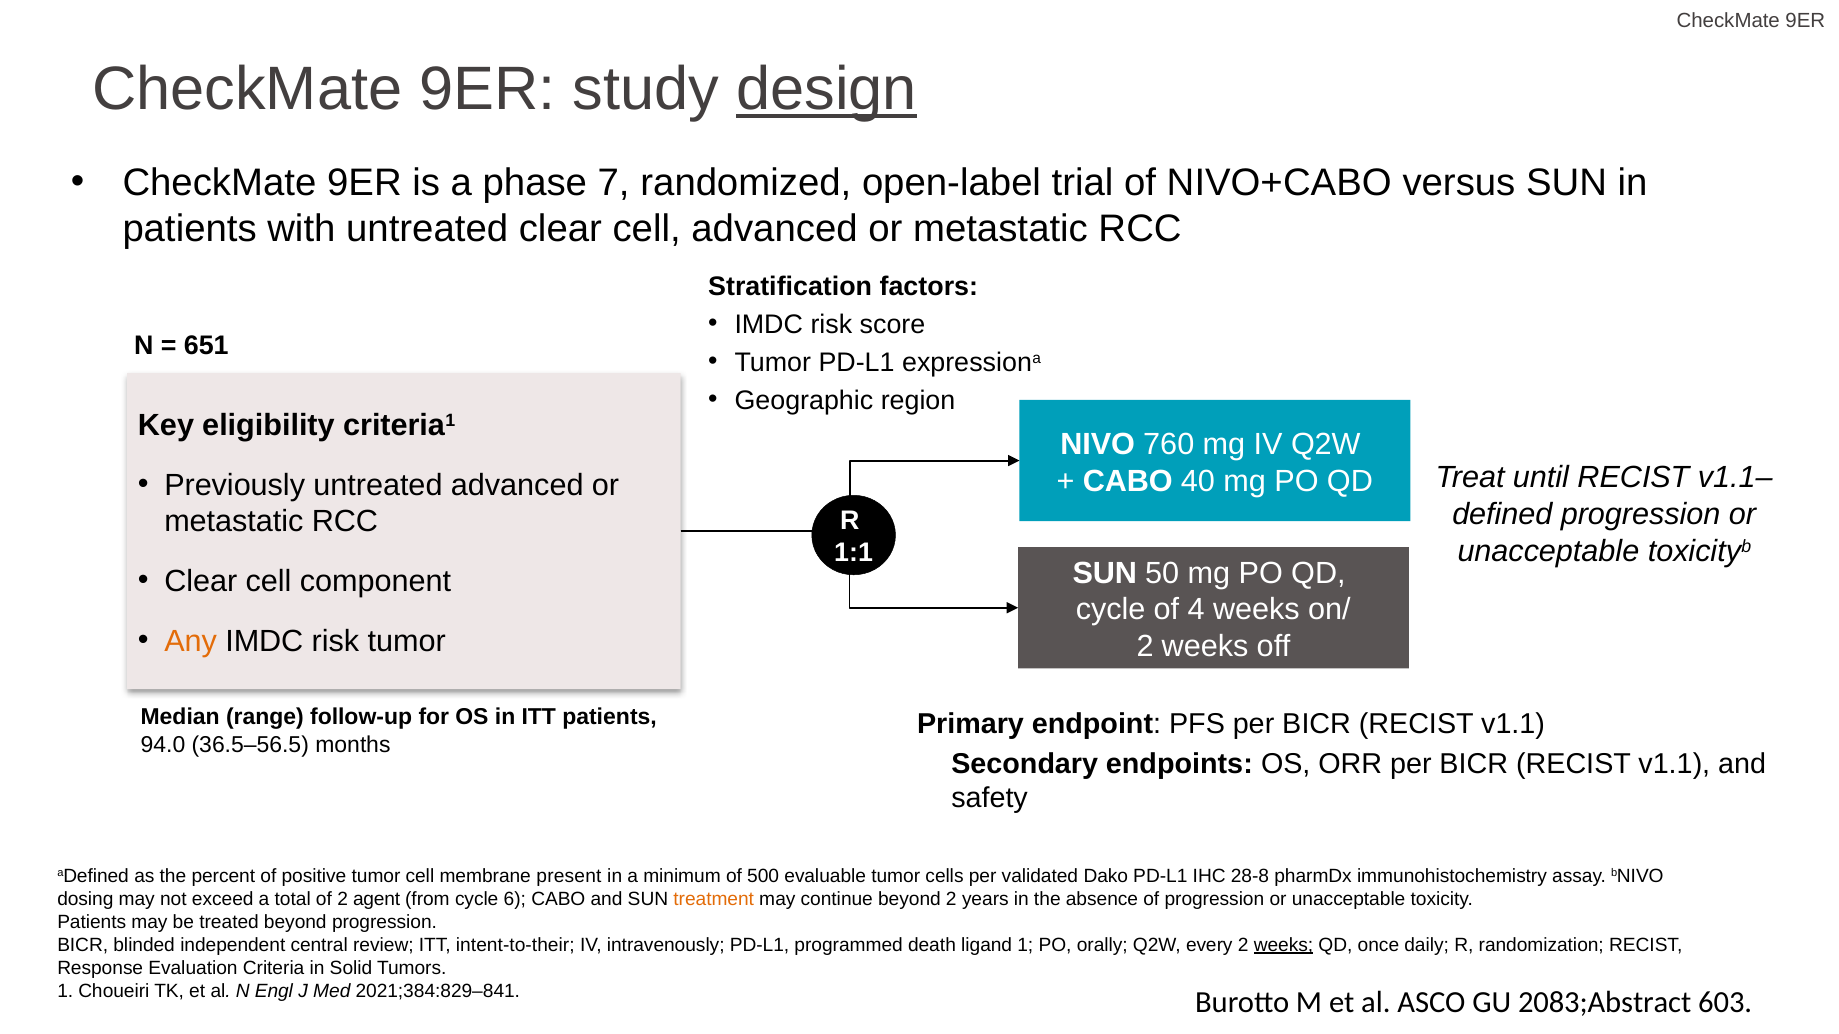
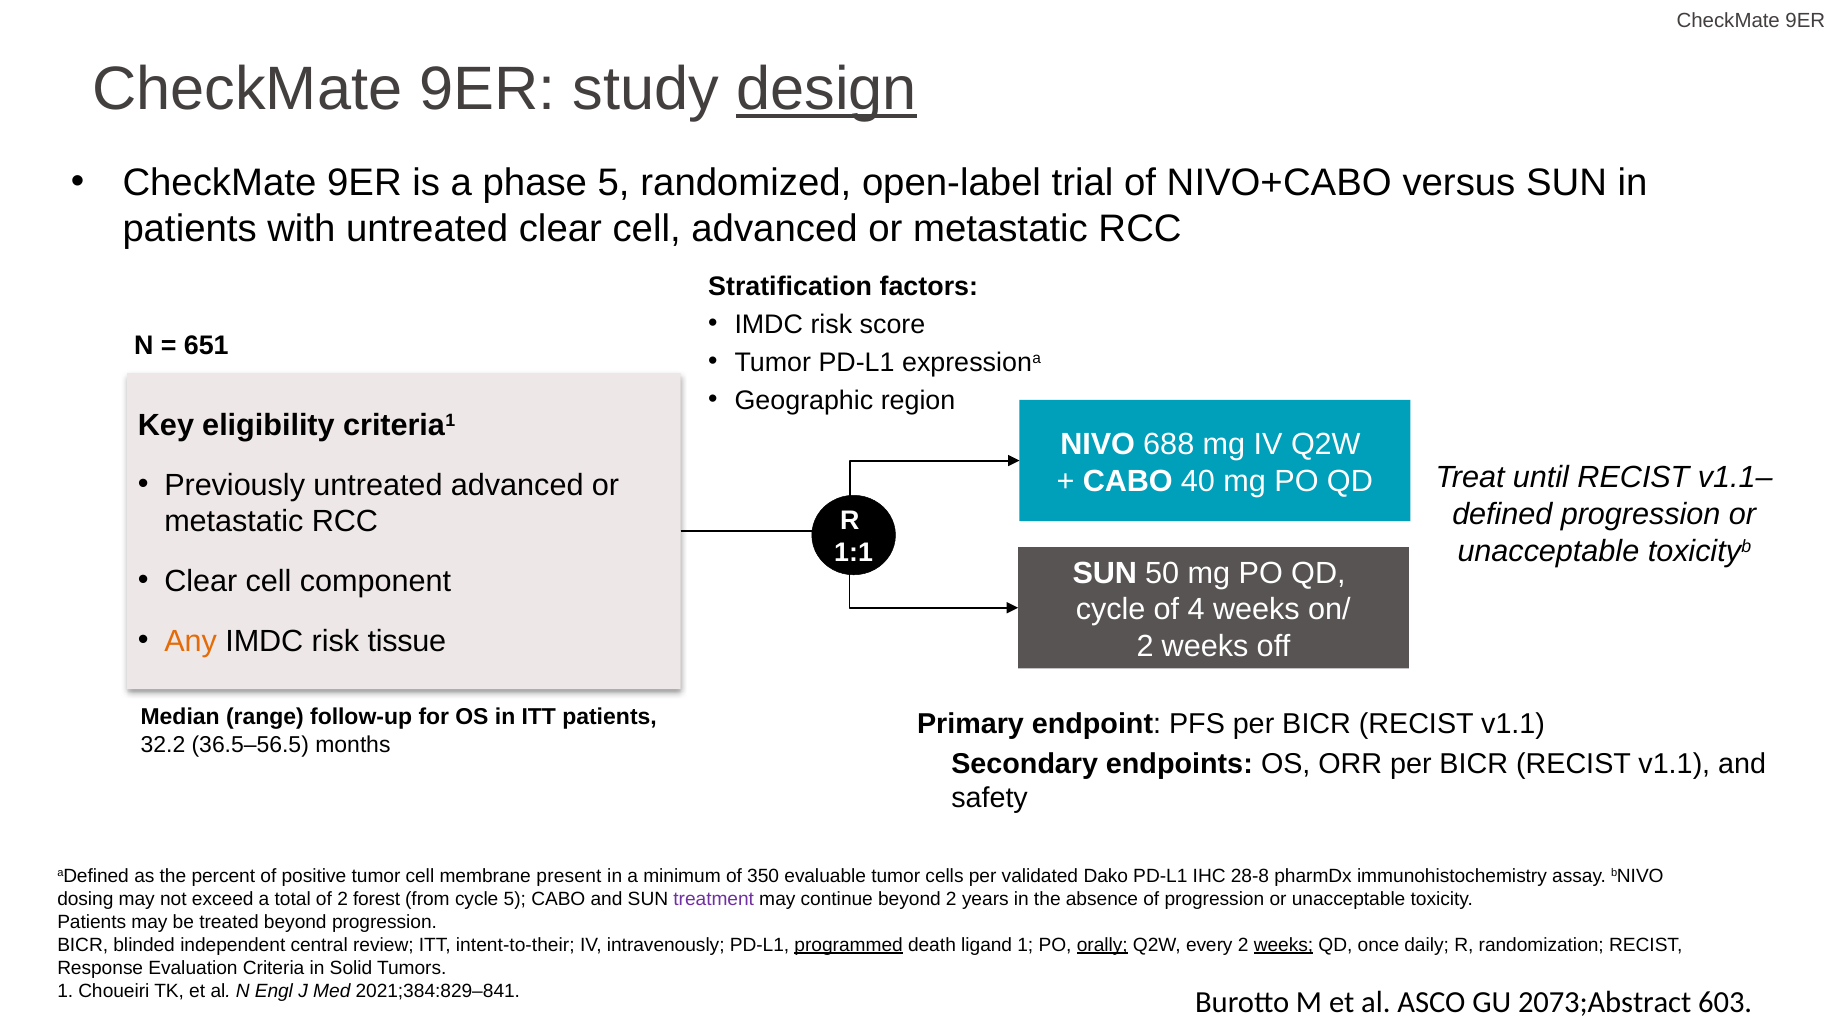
phase 7: 7 -> 5
760: 760 -> 688
risk tumor: tumor -> tissue
94.0: 94.0 -> 32.2
500: 500 -> 350
agent: agent -> forest
cycle 6: 6 -> 5
treatment colour: orange -> purple
programmed underline: none -> present
orally underline: none -> present
2083;Abstract: 2083;Abstract -> 2073;Abstract
